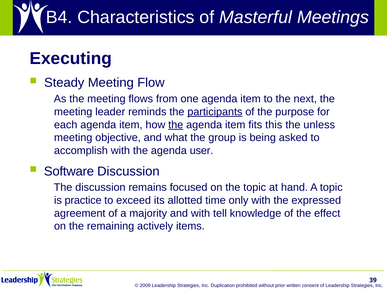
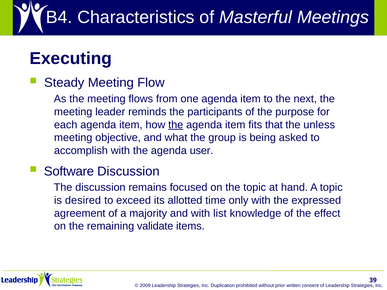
participants underline: present -> none
this: this -> that
practice: practice -> desired
tell: tell -> list
actively: actively -> validate
